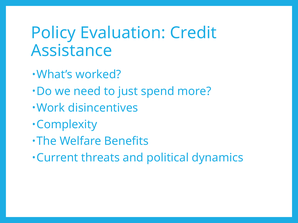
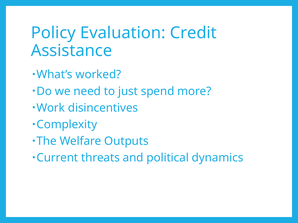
Benefits: Benefits -> Outputs
